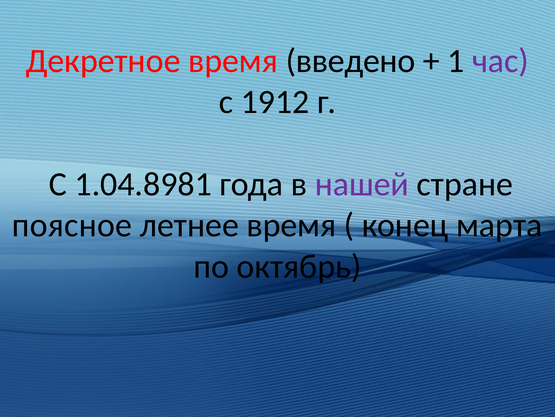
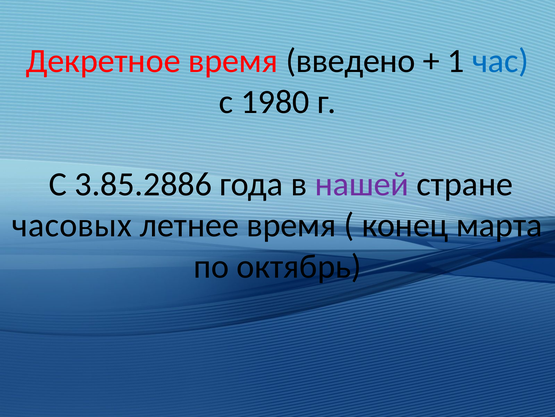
час colour: purple -> blue
1912: 1912 -> 1980
1.04.8981: 1.04.8981 -> 3.85.2886
поясное: поясное -> часовых
